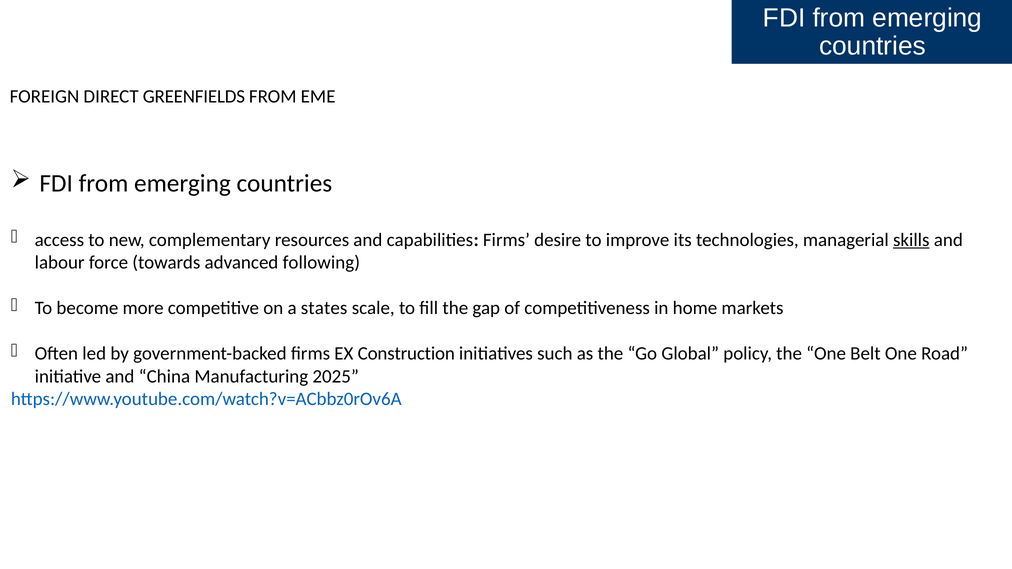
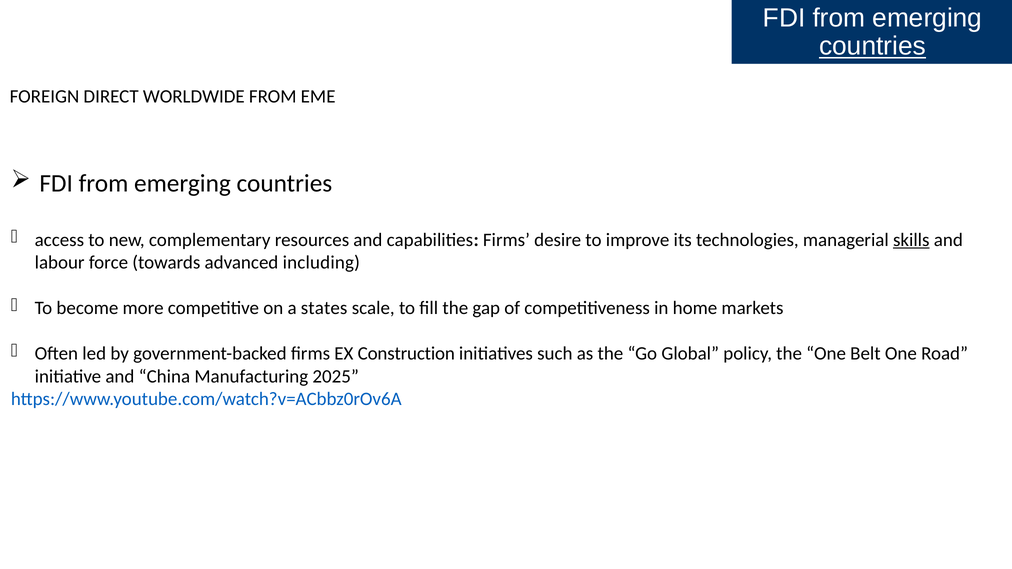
countries at (873, 46) underline: none -> present
GREENFIELDS: GREENFIELDS -> WORLDWIDE
following: following -> including
